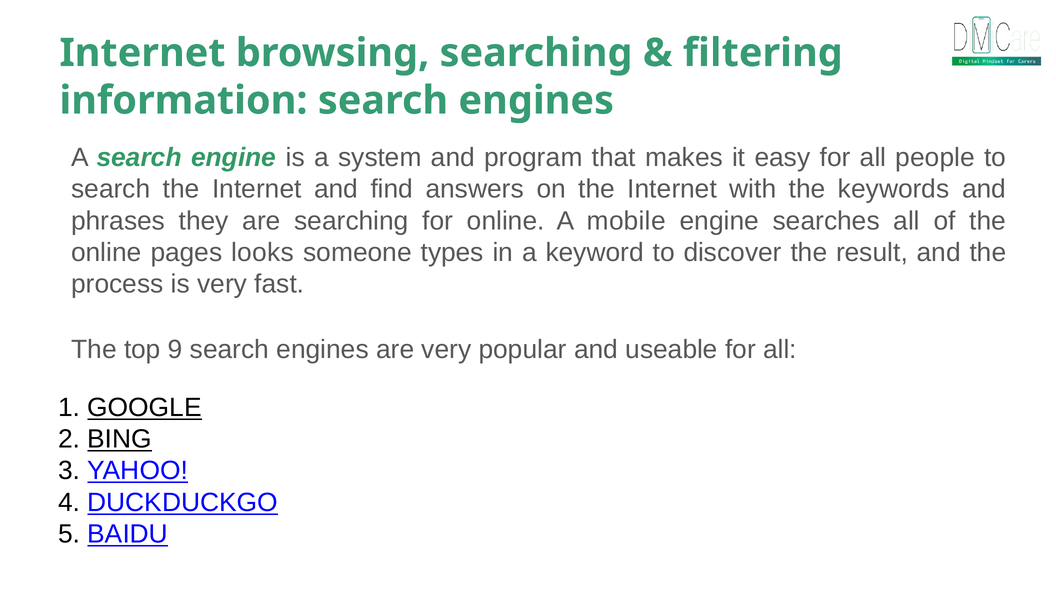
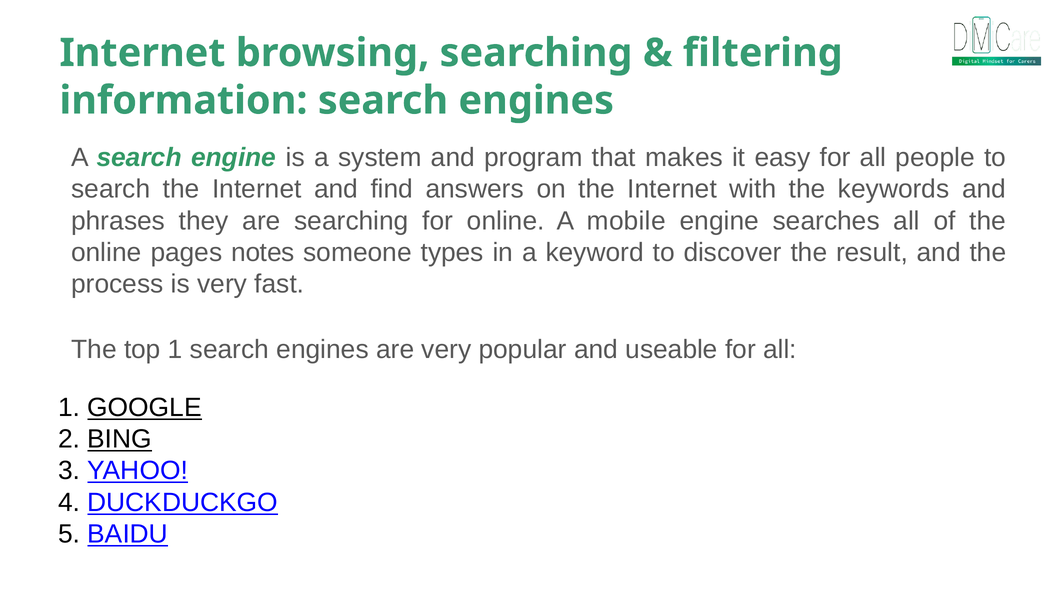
looks: looks -> notes
top 9: 9 -> 1
